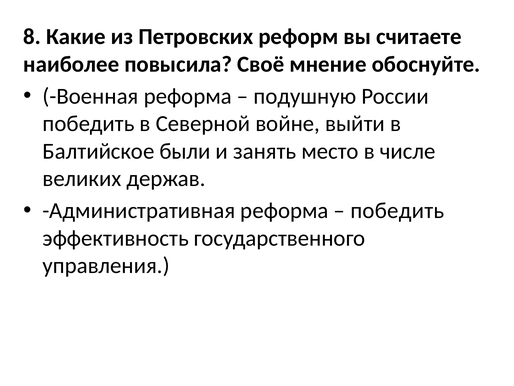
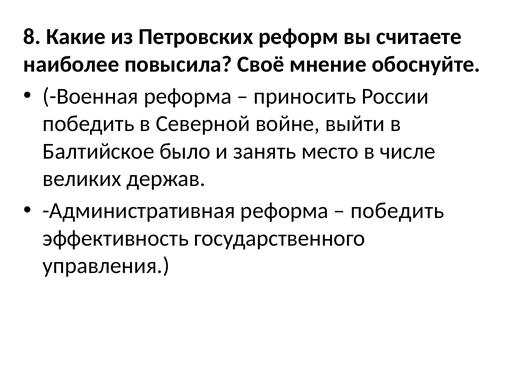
подушную: подушную -> приносить
были: были -> было
